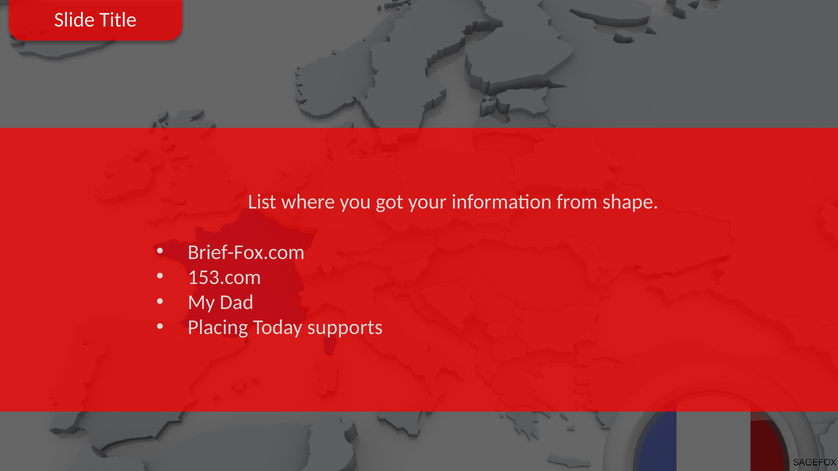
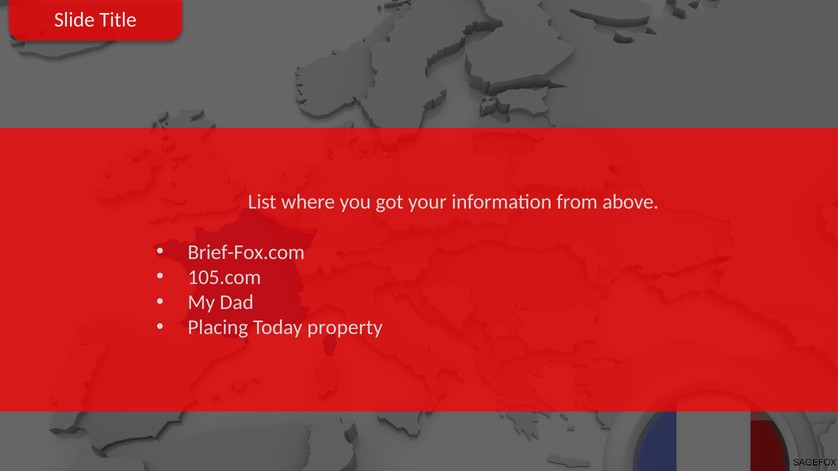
shape: shape -> above
153.com: 153.com -> 105.com
supports: supports -> property
